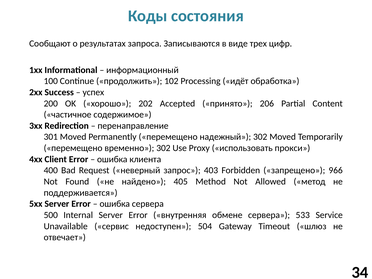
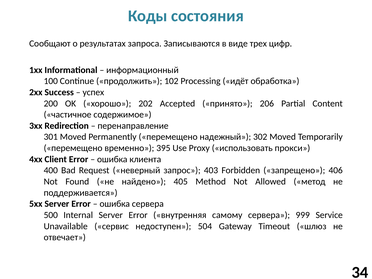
временно 302: 302 -> 395
966: 966 -> 406
обмене: обмене -> самому
533: 533 -> 999
